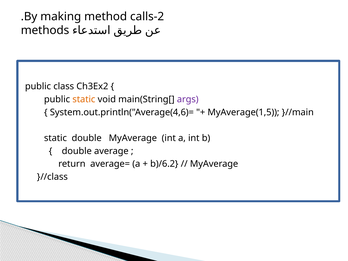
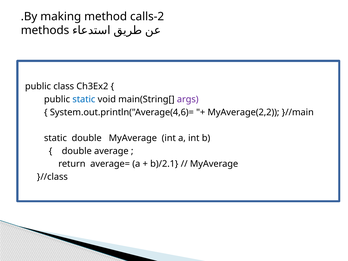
static at (84, 99) colour: orange -> blue
MyAverage(1,5: MyAverage(1,5 -> MyAverage(2,2
b)/6.2: b)/6.2 -> b)/2.1
